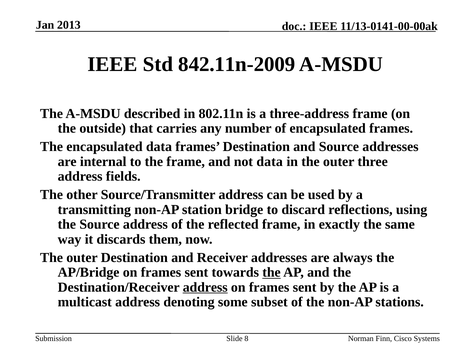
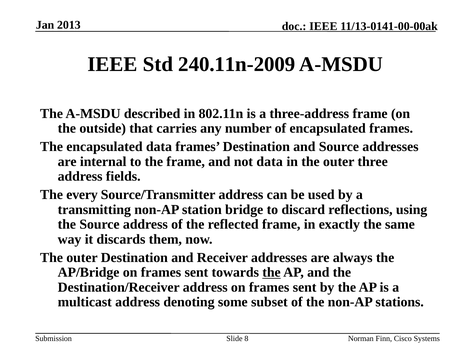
842.11n-2009: 842.11n-2009 -> 240.11n-2009
other: other -> every
address at (205, 287) underline: present -> none
